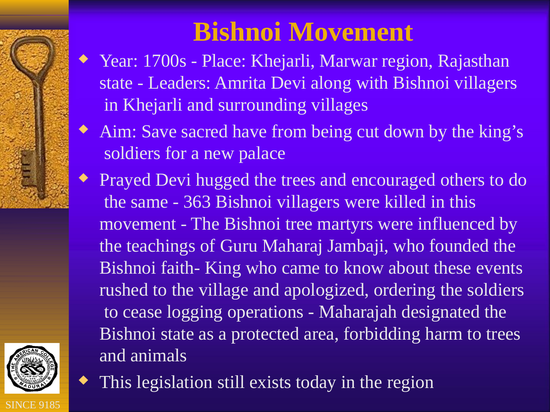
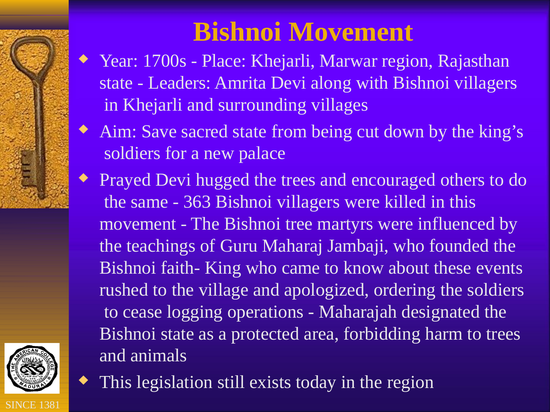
sacred have: have -> state
9185: 9185 -> 1381
